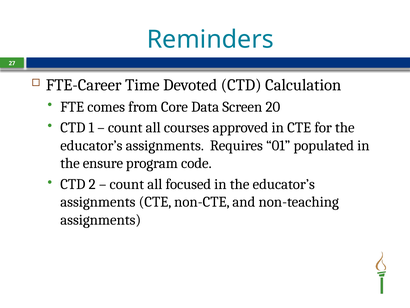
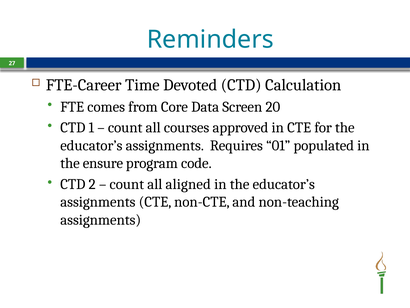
focused: focused -> aligned
